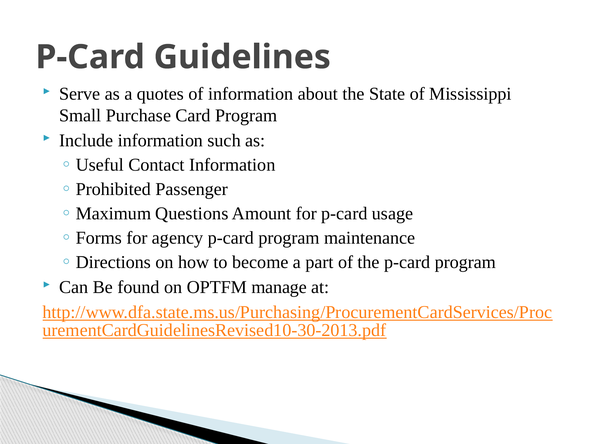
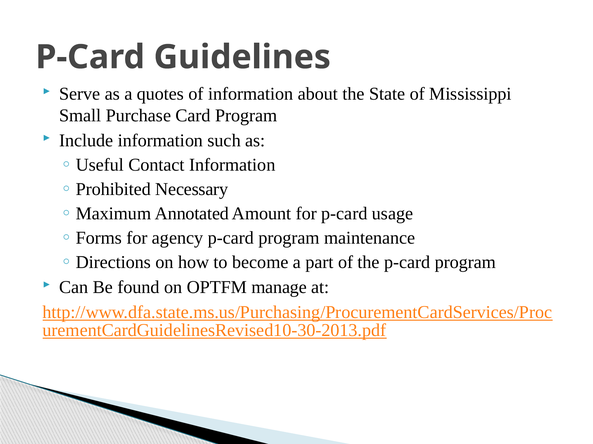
Passenger: Passenger -> Necessary
Questions: Questions -> Annotated
